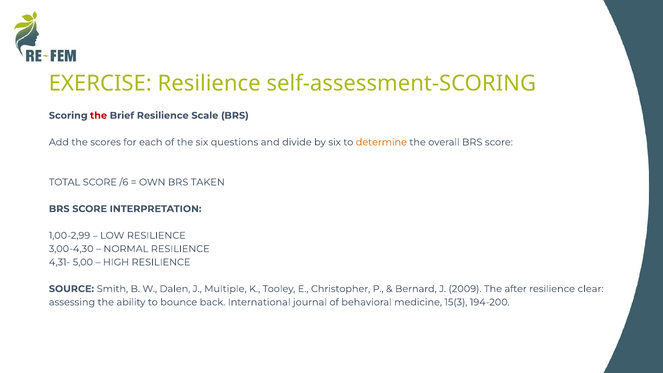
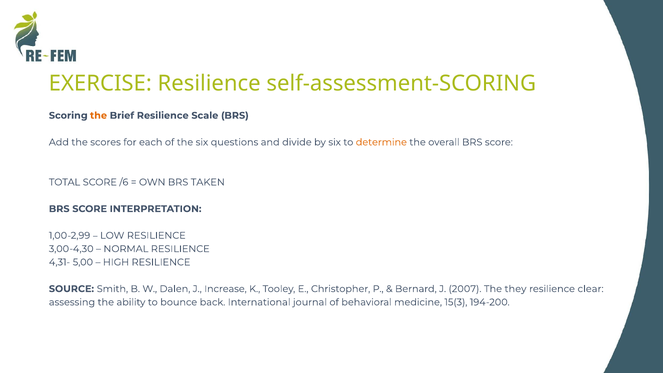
the at (99, 116) colour: red -> orange
Multiple: Multiple -> Increase
2009: 2009 -> 2007
after: after -> they
